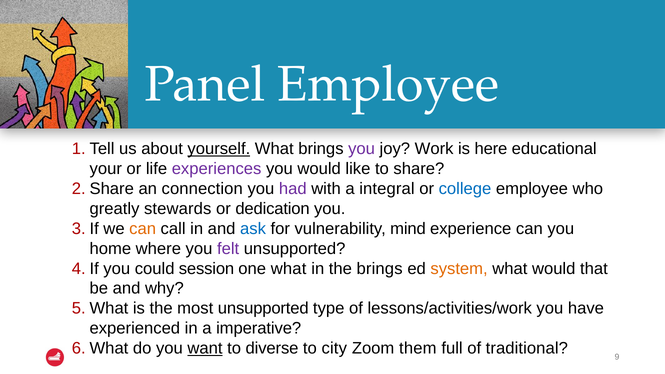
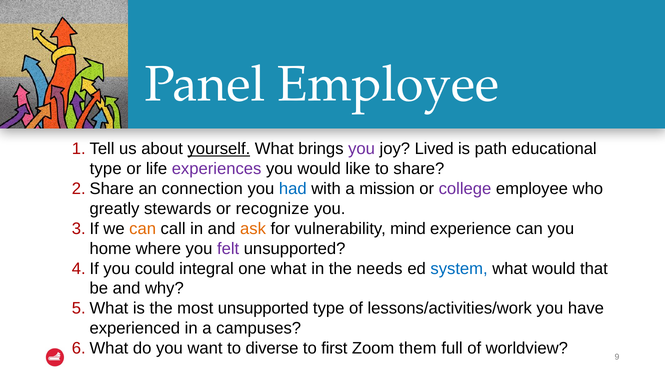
Work: Work -> Lived
here: here -> path
your at (106, 169): your -> type
had colour: purple -> blue
integral: integral -> mission
college colour: blue -> purple
dedication: dedication -> recognize
ask colour: blue -> orange
session: session -> integral
the brings: brings -> needs
system colour: orange -> blue
imperative: imperative -> campuses
want underline: present -> none
city: city -> first
traditional: traditional -> worldview
